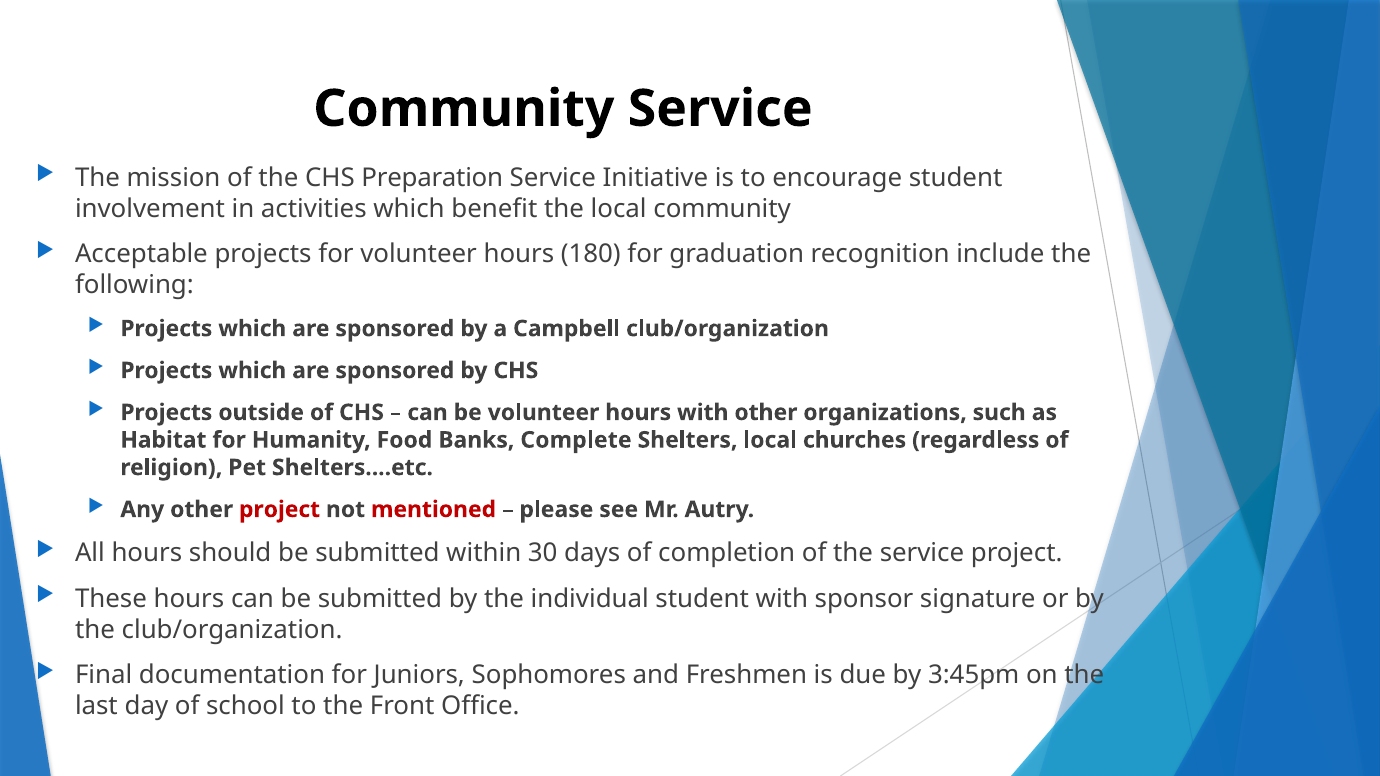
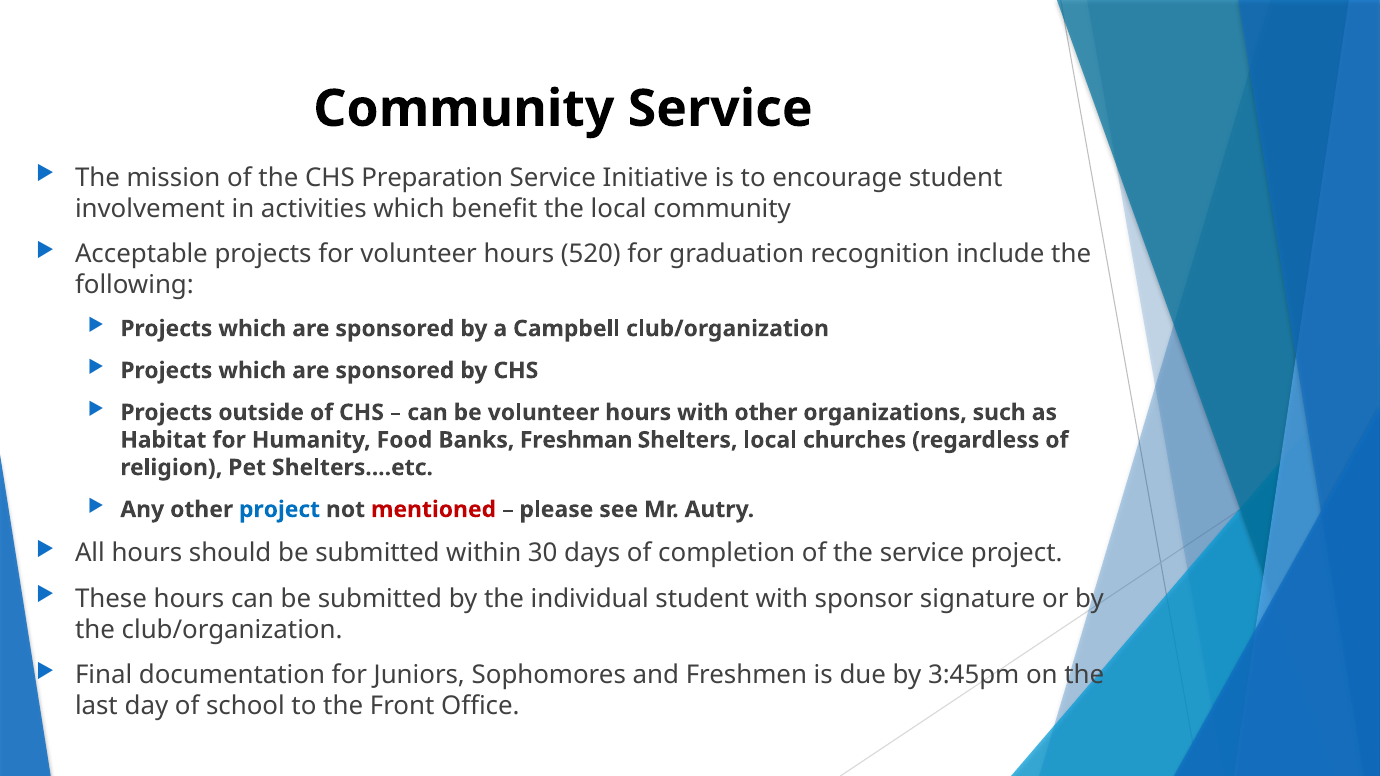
180: 180 -> 520
Complete: Complete -> Freshman
project at (280, 510) colour: red -> blue
